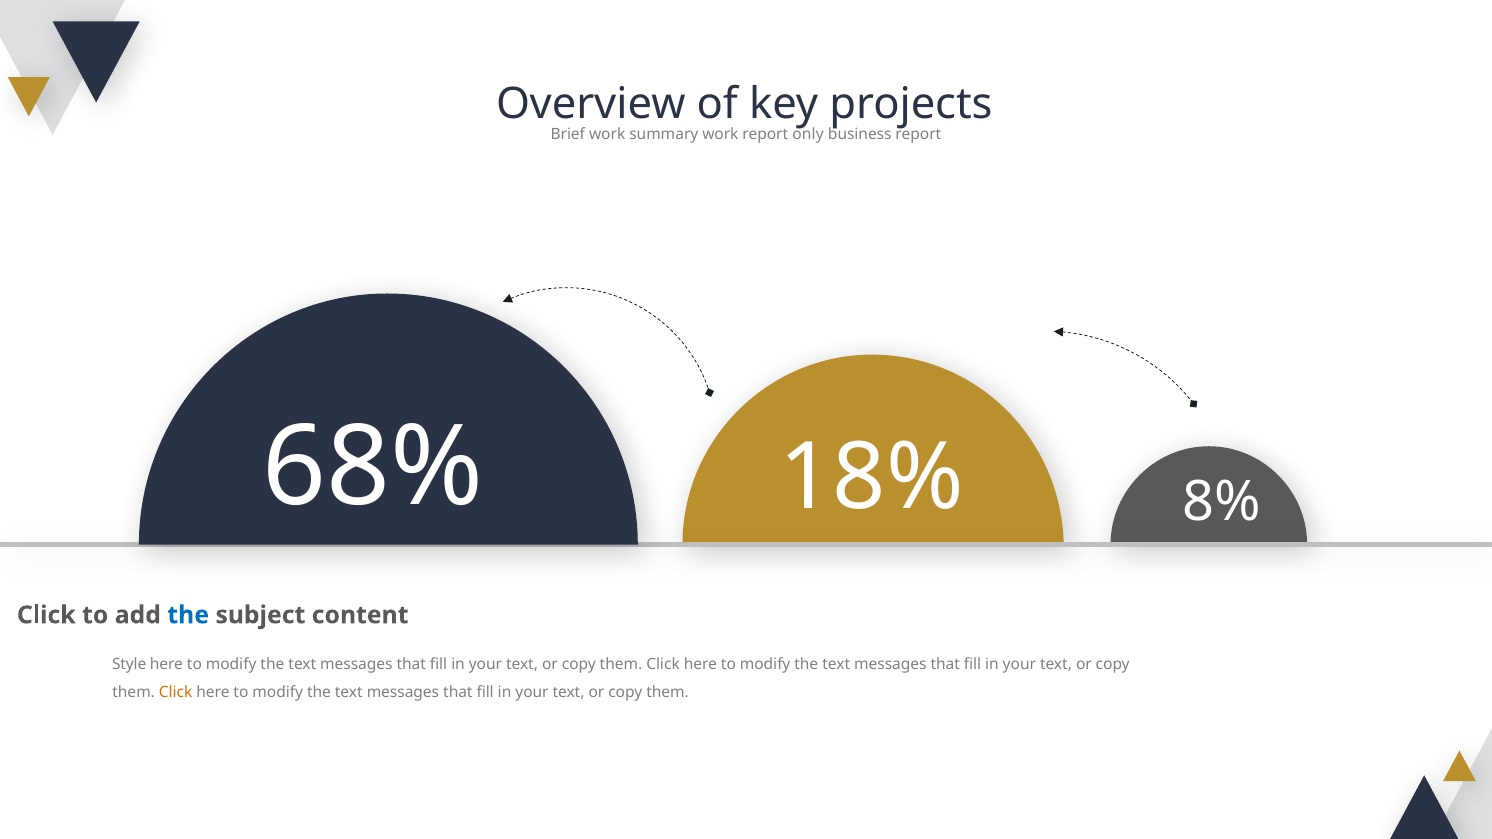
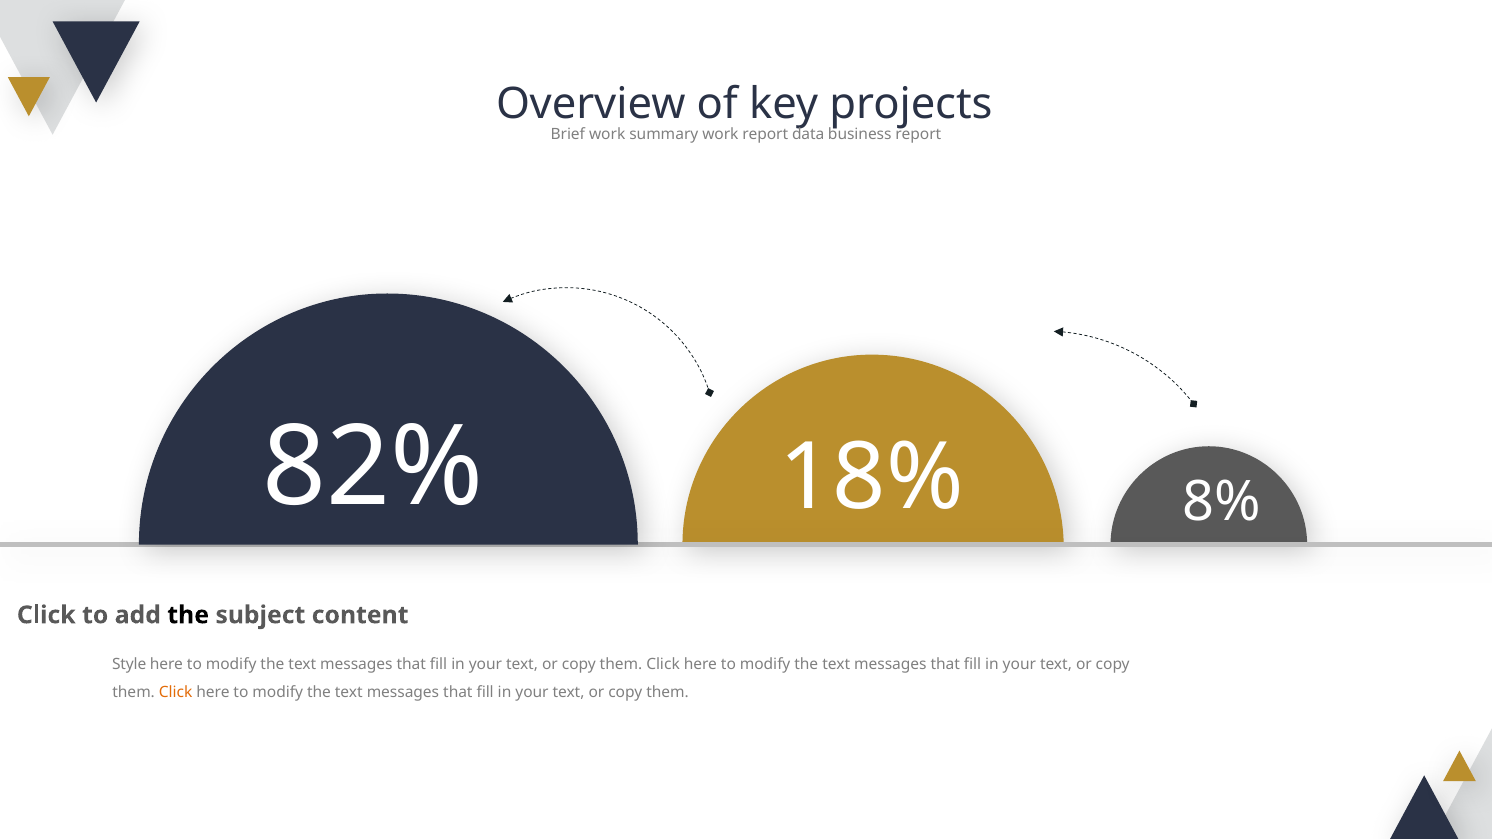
only: only -> data
68%: 68% -> 82%
the at (188, 615) colour: blue -> black
